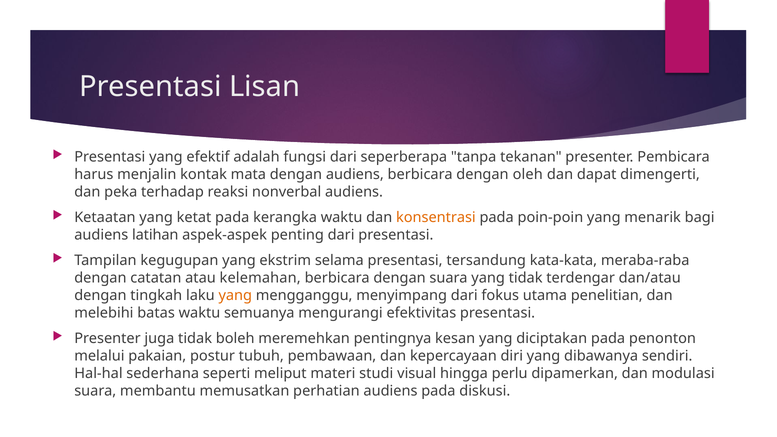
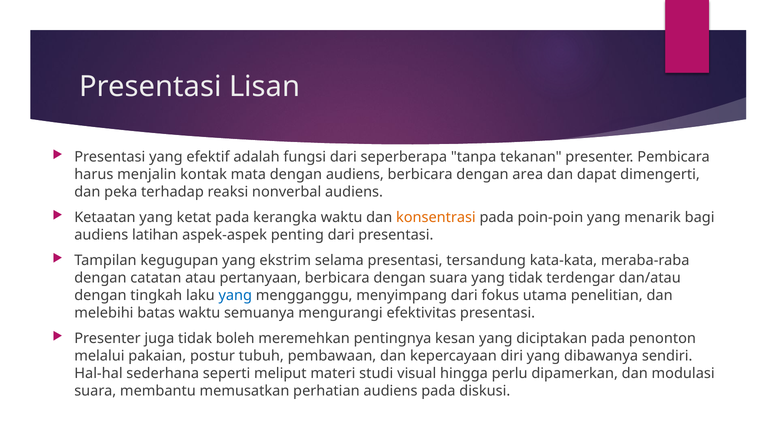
oleh: oleh -> area
kelemahan: kelemahan -> pertanyaan
yang at (235, 296) colour: orange -> blue
